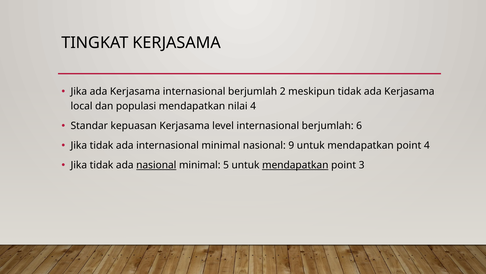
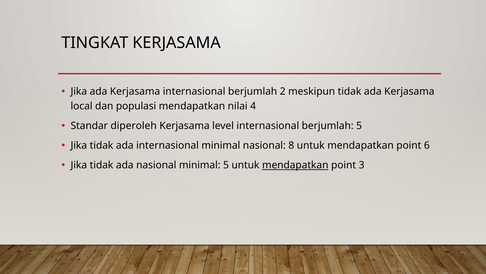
kepuasan: kepuasan -> diperoleh
berjumlah 6: 6 -> 5
9: 9 -> 8
point 4: 4 -> 6
nasional at (156, 165) underline: present -> none
